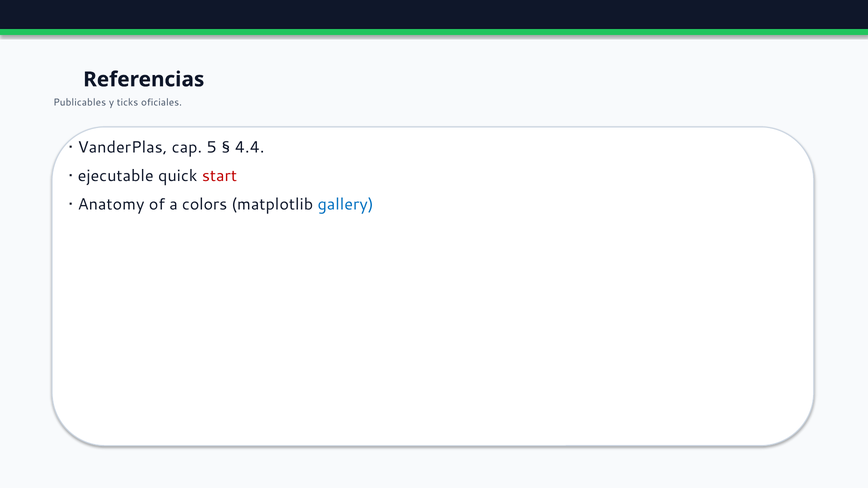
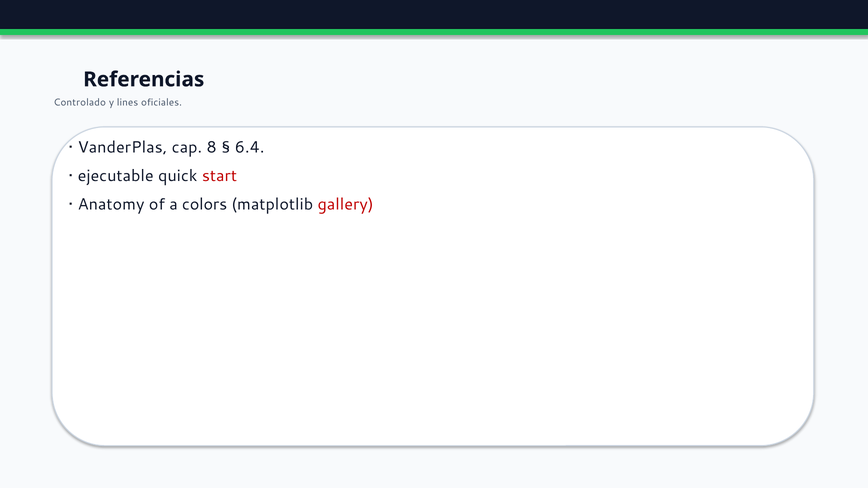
Publicables: Publicables -> Controlado
ticks: ticks -> lines
5: 5 -> 8
4.4: 4.4 -> 6.4
gallery colour: blue -> red
